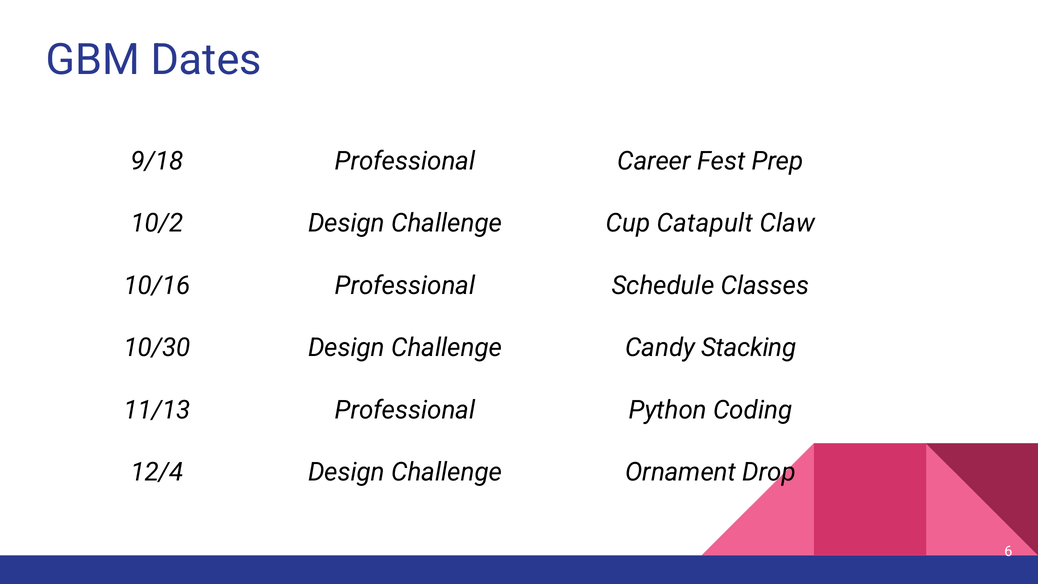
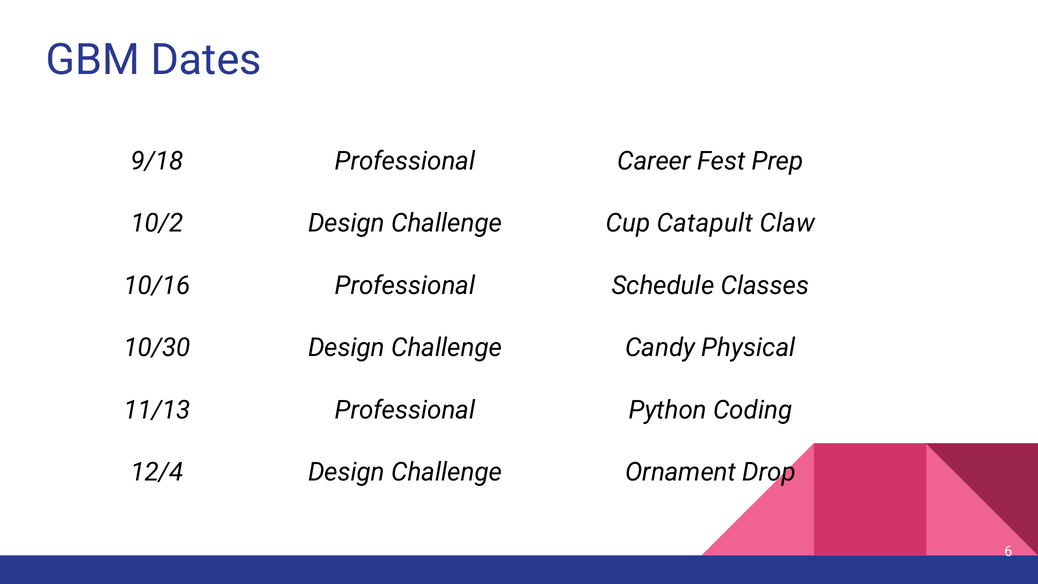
Stacking: Stacking -> Physical
